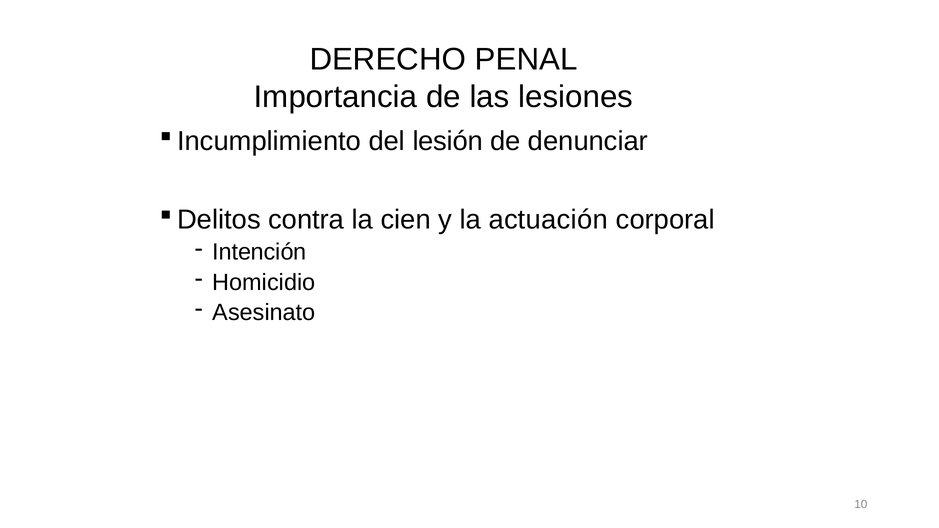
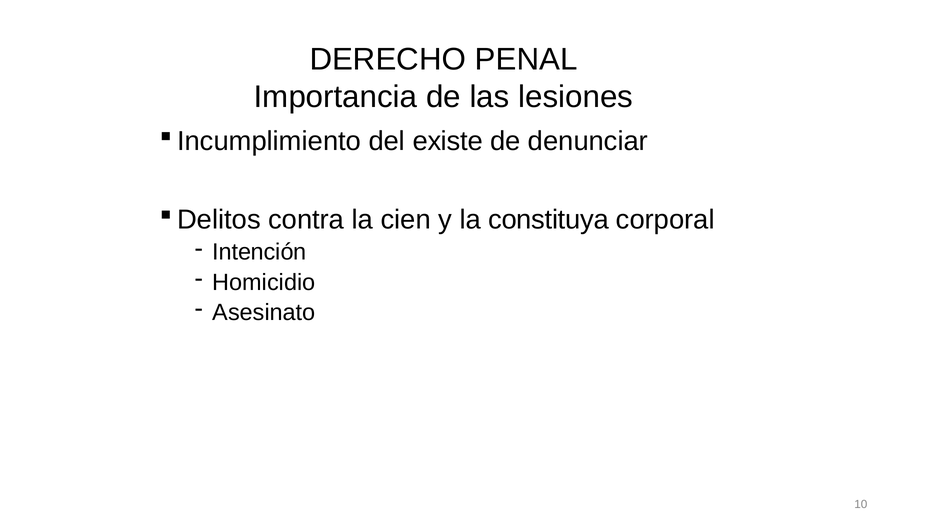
lesión: lesión -> existe
actuación: actuación -> constituya
